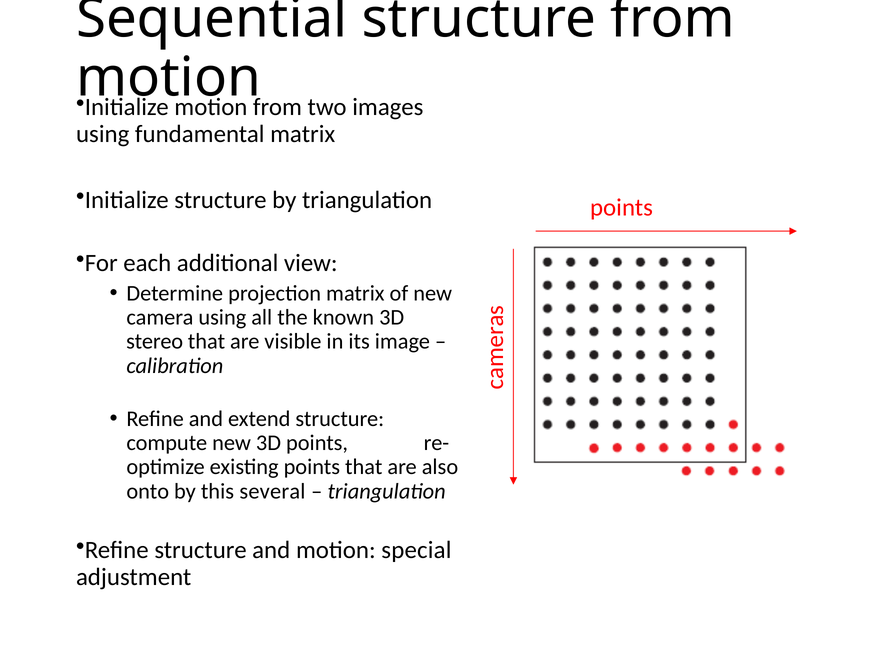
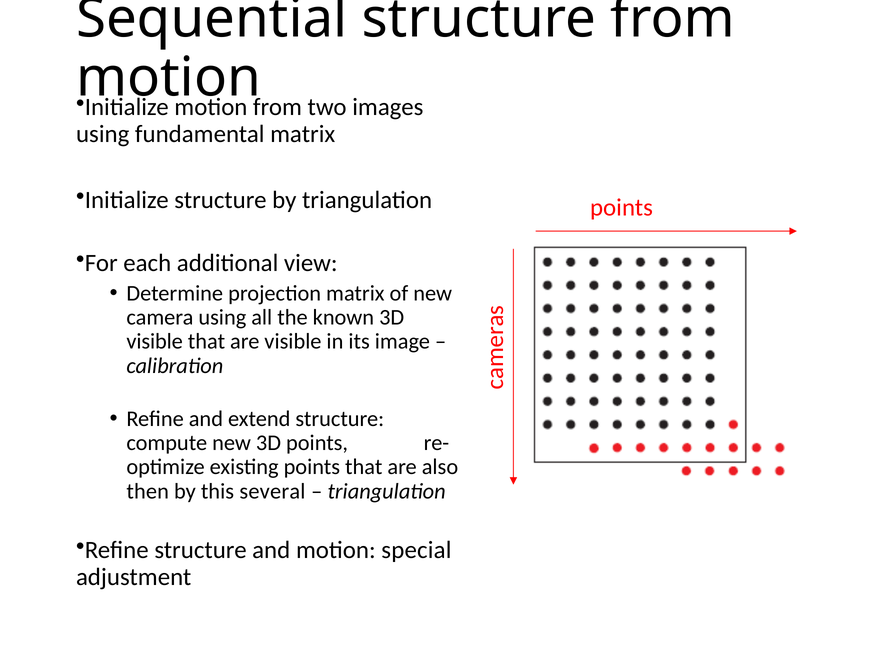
stereo at (155, 342): stereo -> visible
onto: onto -> then
